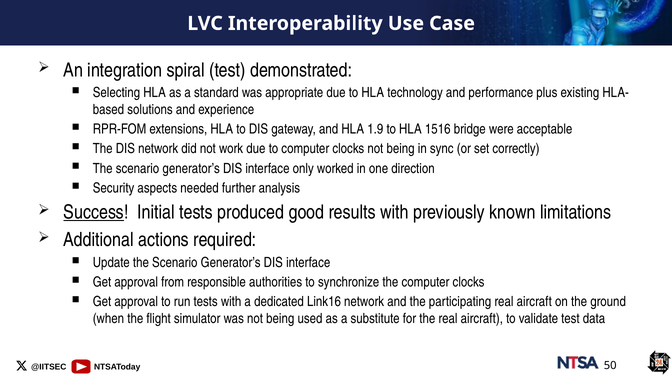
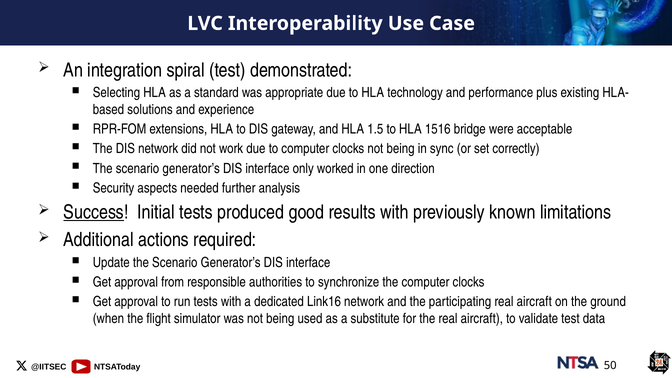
1.9: 1.9 -> 1.5
